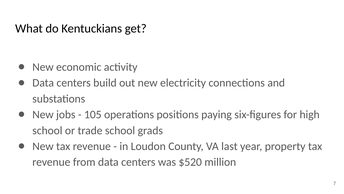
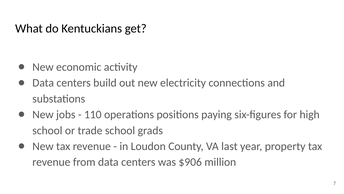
105: 105 -> 110
$520: $520 -> $906
